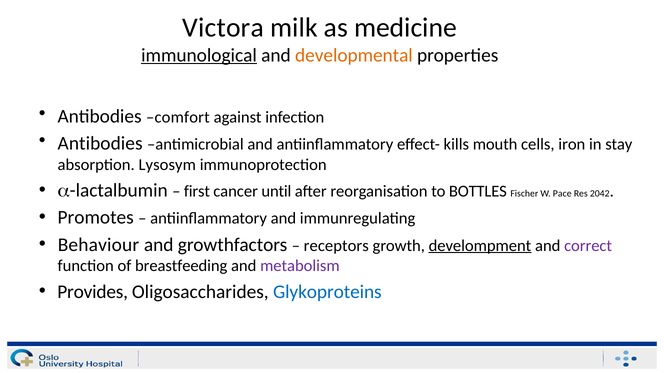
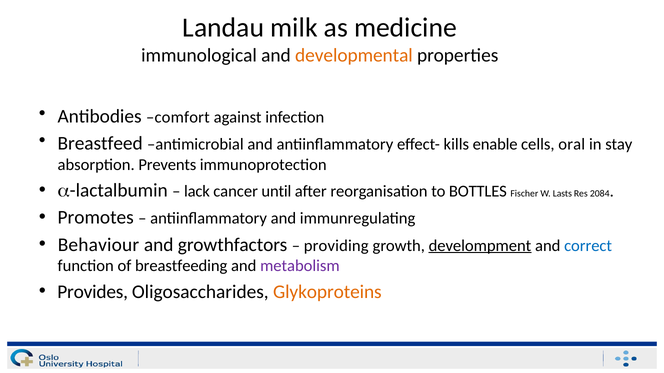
Victora: Victora -> Landau
immunological underline: present -> none
Antibodies at (100, 144): Antibodies -> Breastfeed
mouth: mouth -> enable
iron: iron -> oral
Lysosym: Lysosym -> Prevents
first: first -> lack
Pace: Pace -> Lasts
2042: 2042 -> 2084
receptors: receptors -> providing
correct colour: purple -> blue
Glykoproteins colour: blue -> orange
